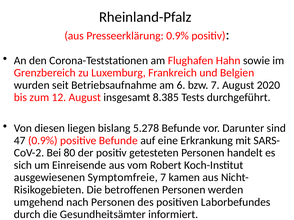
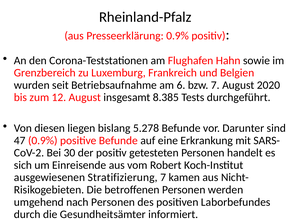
80: 80 -> 30
Symptomfreie: Symptomfreie -> Stratifizierung
